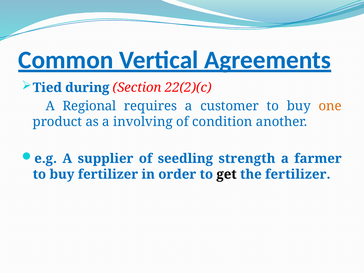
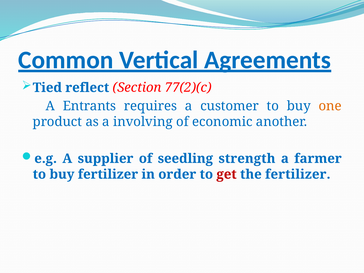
during: during -> reflect
22(2)(c: 22(2)(c -> 77(2)(c
Regional: Regional -> Entrants
condition: condition -> economic
get colour: black -> red
